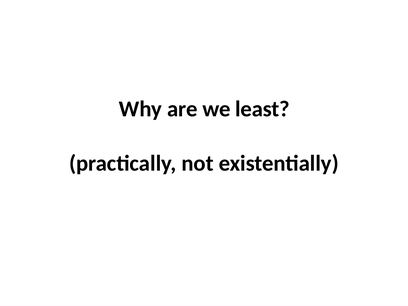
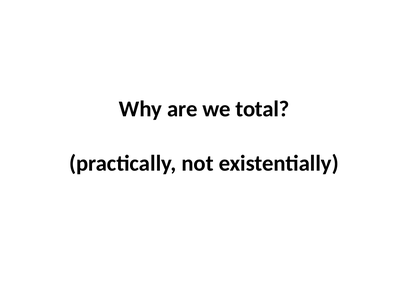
least: least -> total
